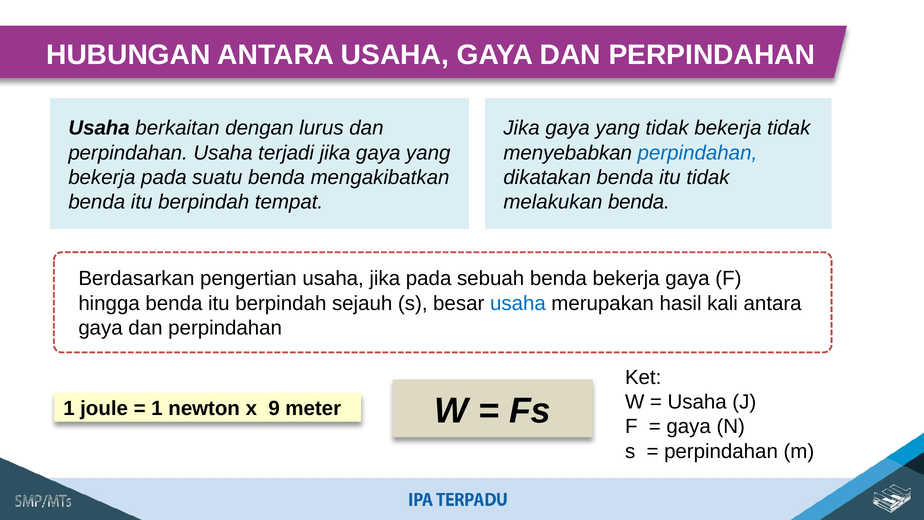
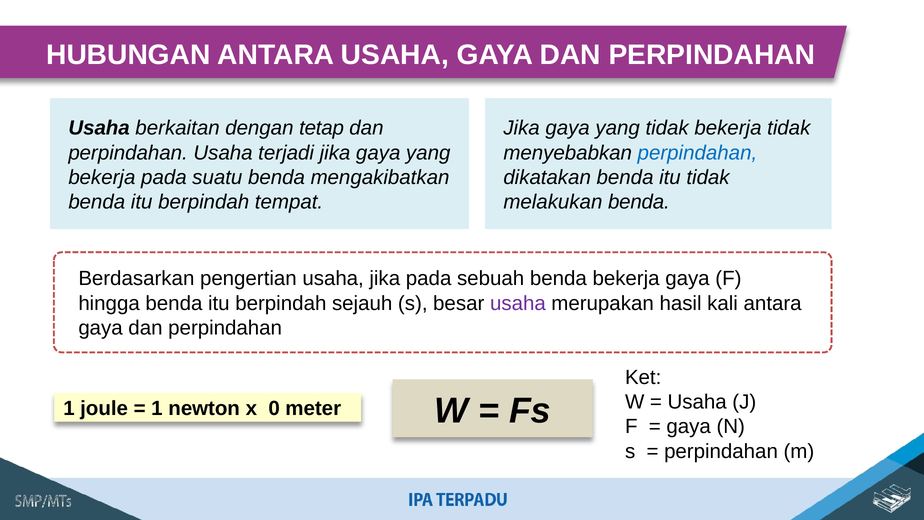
lurus: lurus -> tetap
usaha at (518, 303) colour: blue -> purple
9: 9 -> 0
